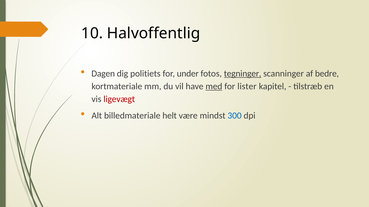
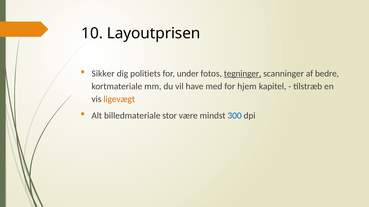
Halvoffentlig: Halvoffentlig -> Layoutprisen
Dagen: Dagen -> Sikker
med underline: present -> none
lister: lister -> hjem
ligevægt colour: red -> orange
helt: helt -> stor
